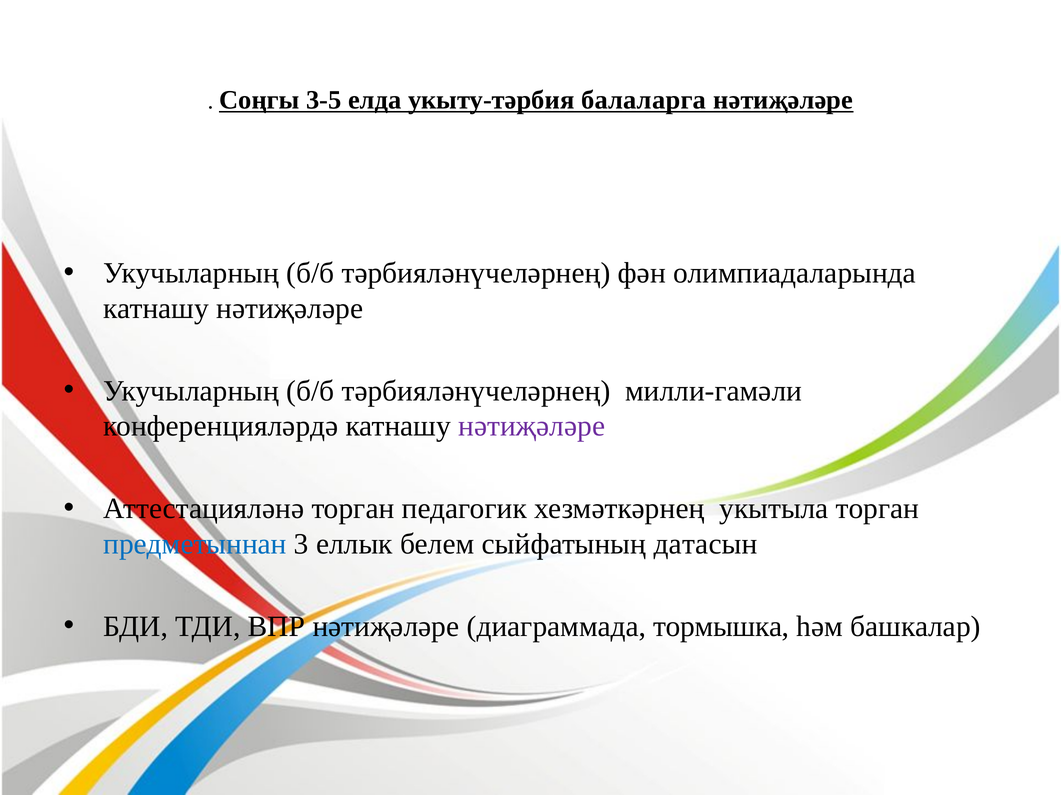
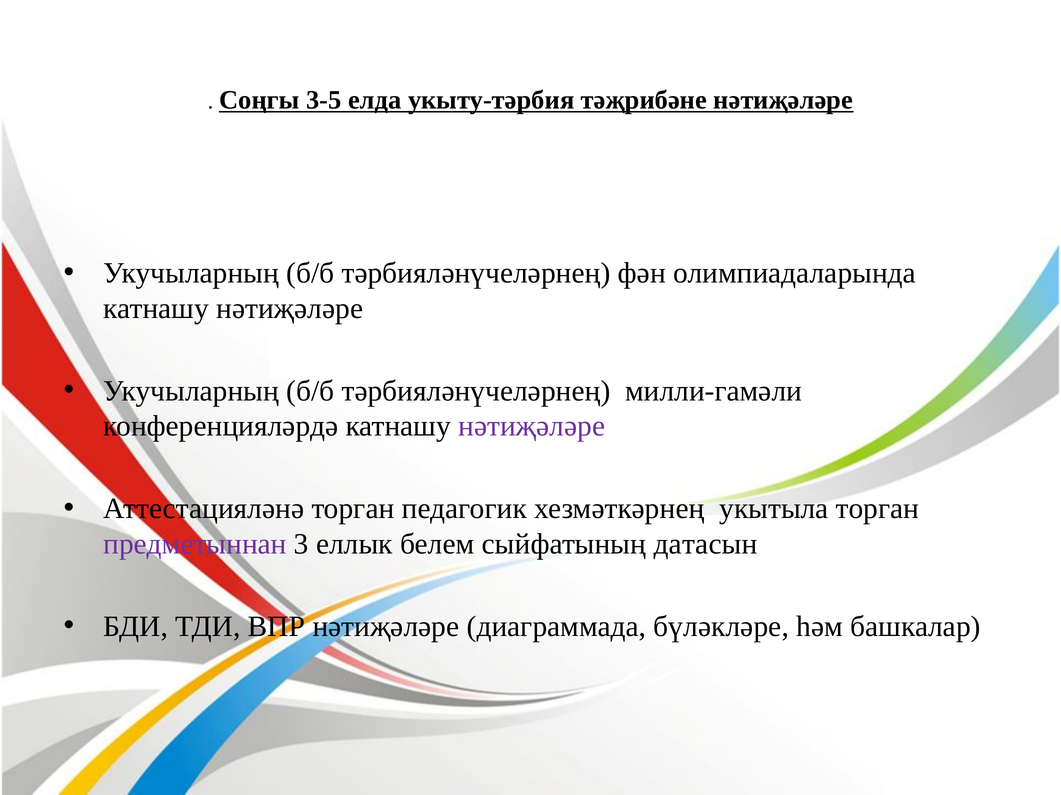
балаларга: балаларга -> тәҗрибәне
предметыннан colour: blue -> purple
тормышка: тормышка -> бүләкләре
